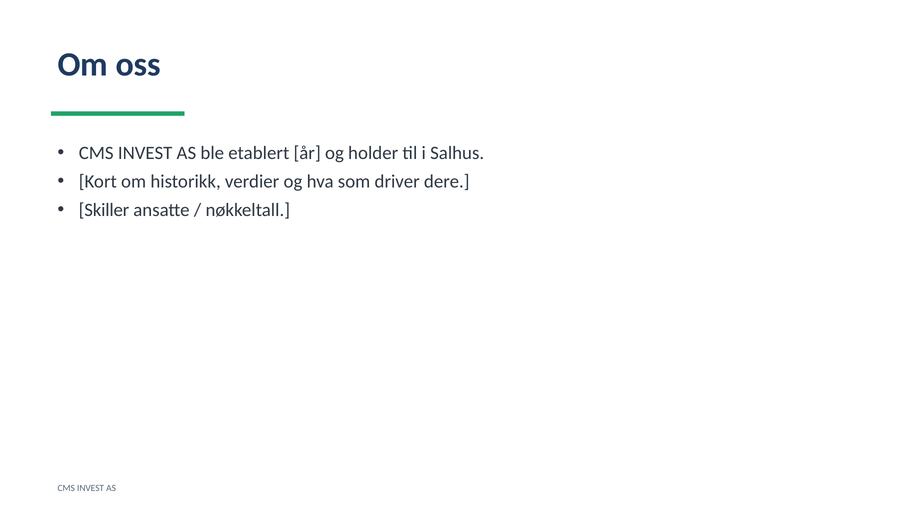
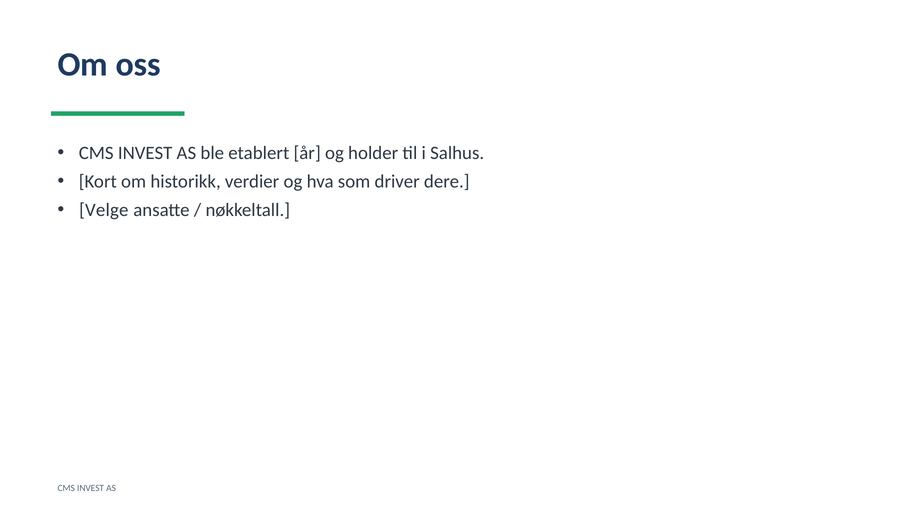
Skiller: Skiller -> Velge
